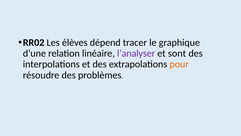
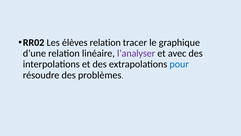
élèves dépend: dépend -> relation
sont: sont -> avec
pour colour: orange -> blue
